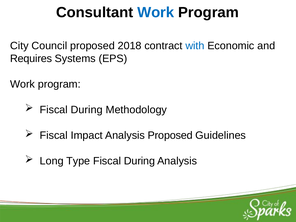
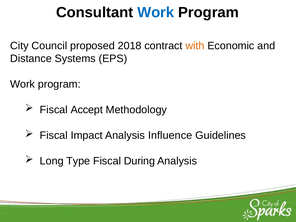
with colour: blue -> orange
Requires: Requires -> Distance
During at (87, 110): During -> Accept
Analysis Proposed: Proposed -> Influence
